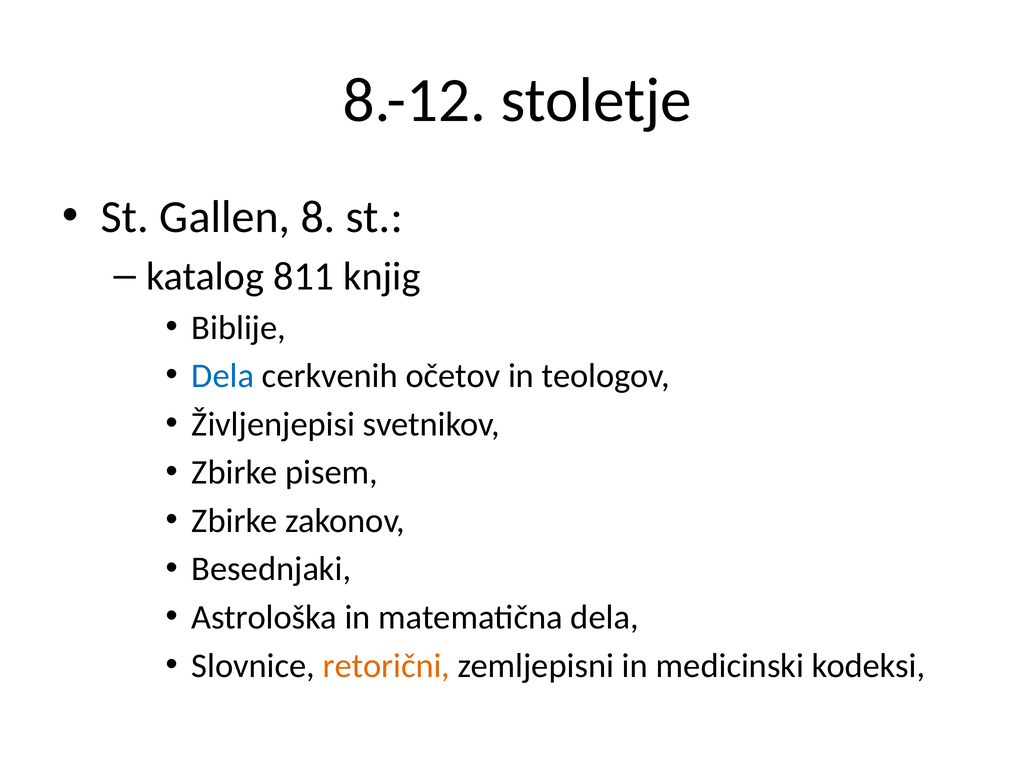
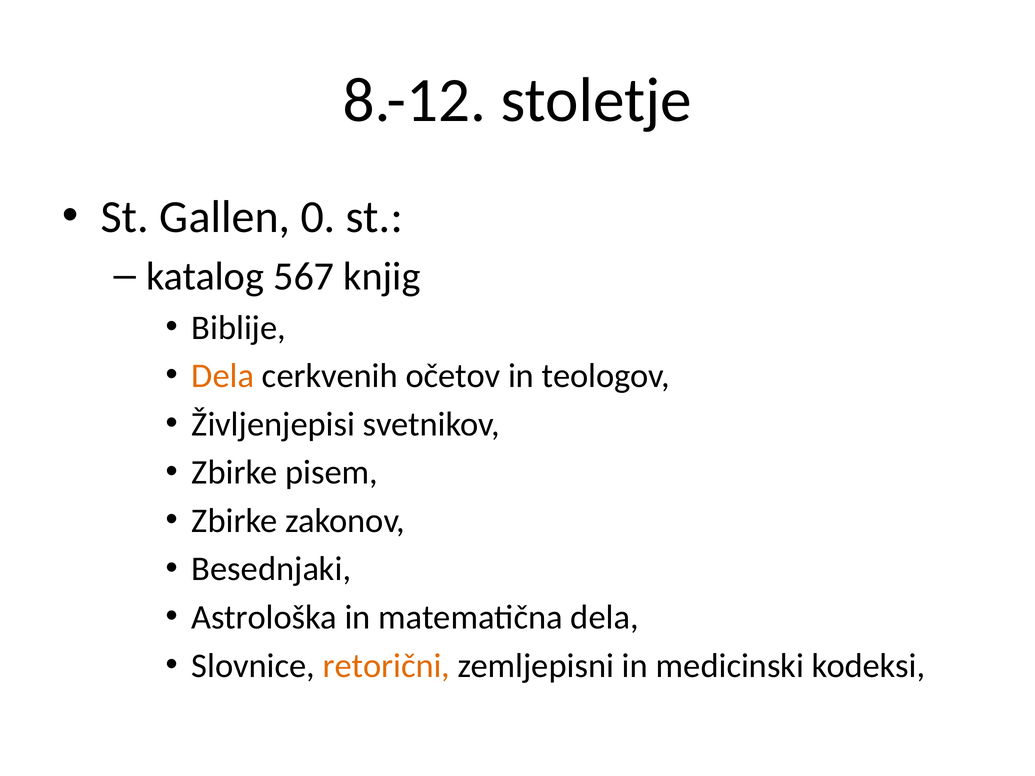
8: 8 -> 0
811: 811 -> 567
Dela at (223, 376) colour: blue -> orange
